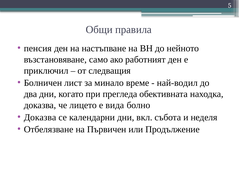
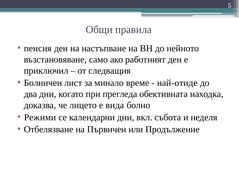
най-водил: най-водил -> най-отиде
Доказва at (40, 117): Доказва -> Режими
